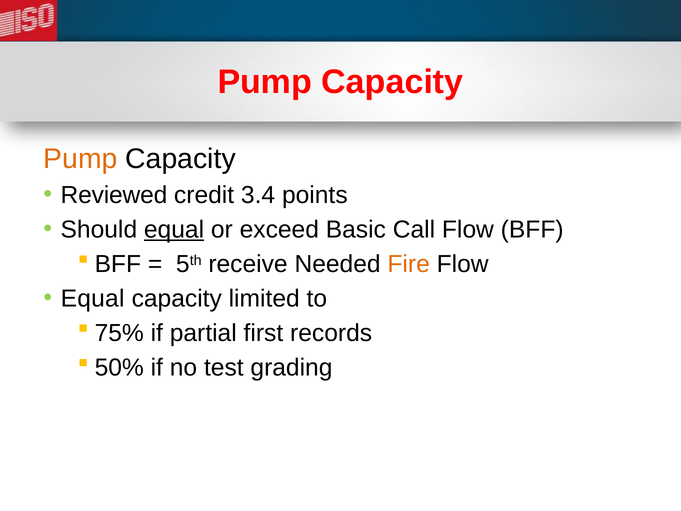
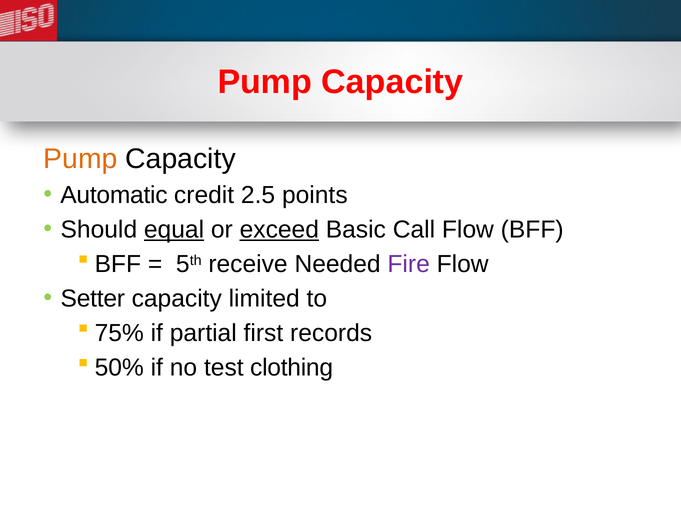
Reviewed: Reviewed -> Automatic
3.4: 3.4 -> 2.5
exceed underline: none -> present
Fire colour: orange -> purple
Equal at (93, 299): Equal -> Setter
grading: grading -> clothing
